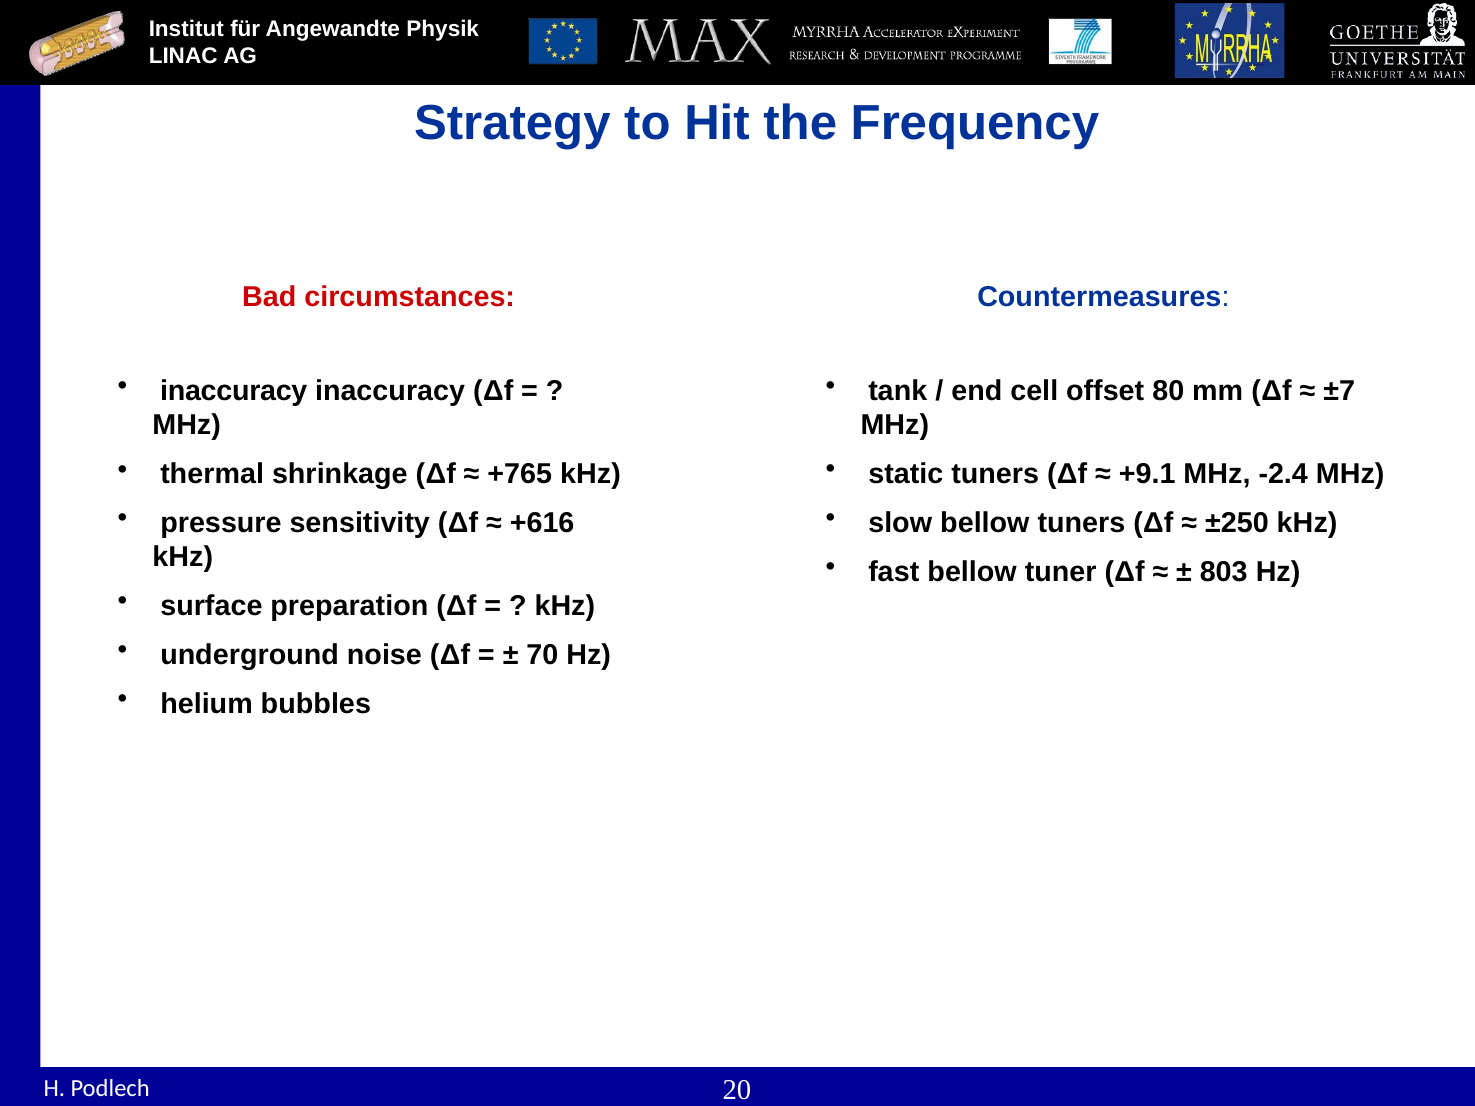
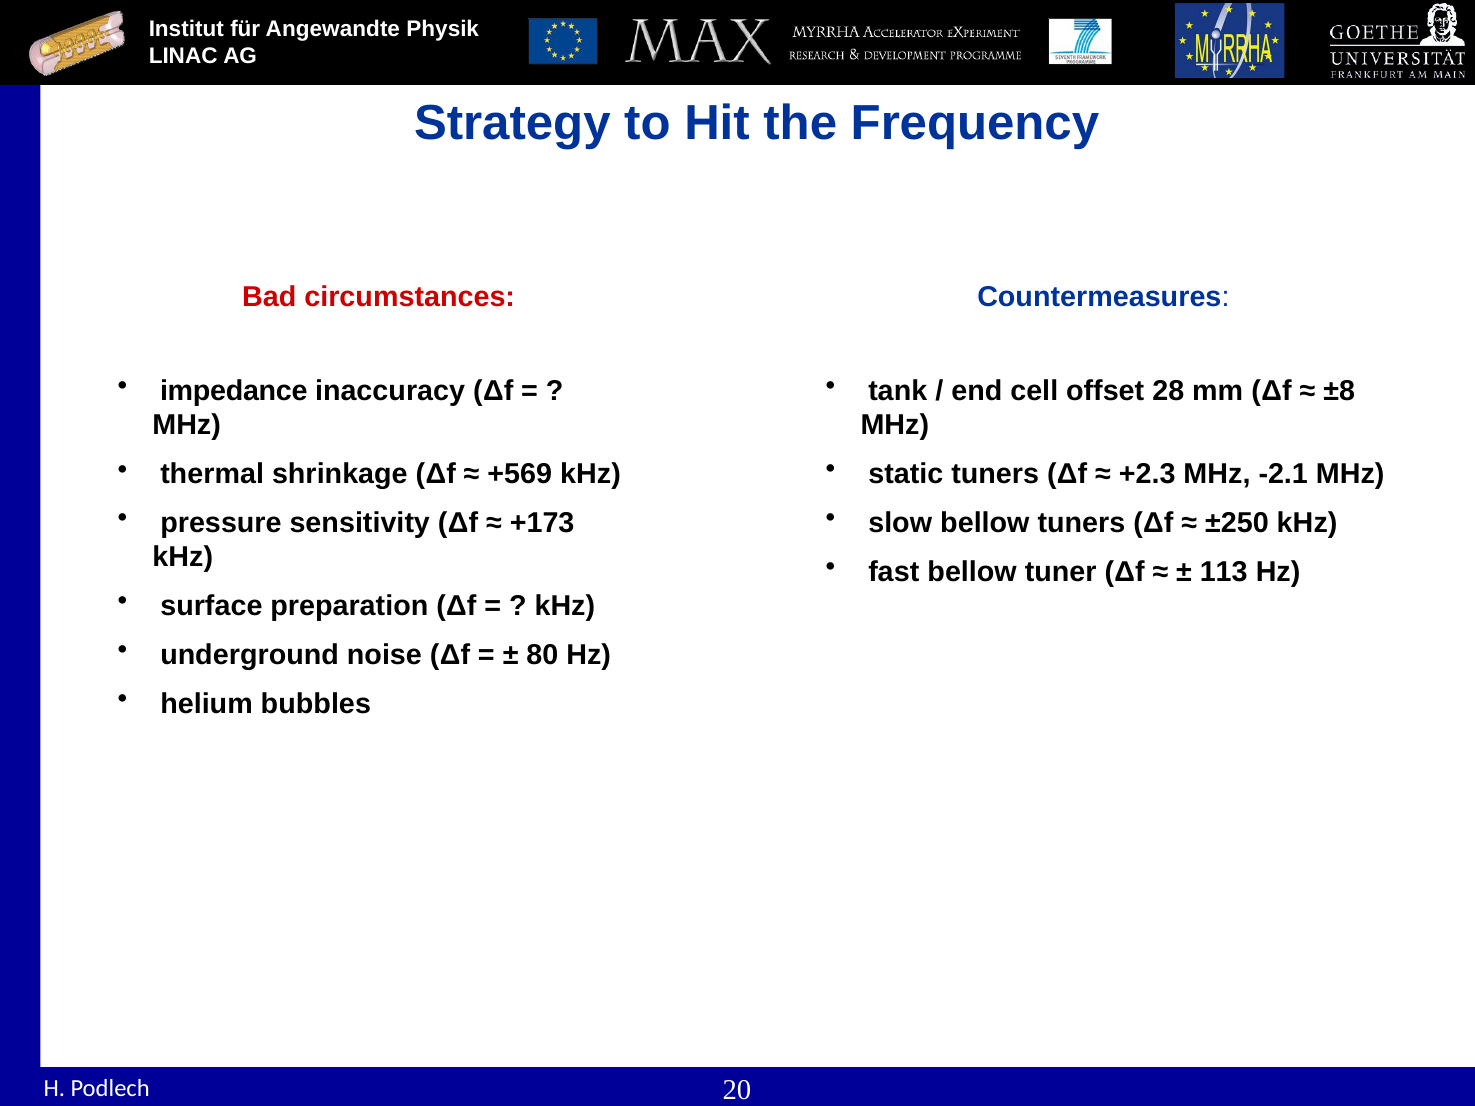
inaccuracy at (234, 391): inaccuracy -> impedance
80: 80 -> 28
±7: ±7 -> ±8
+9.1: +9.1 -> +2.3
-2.4: -2.4 -> -2.1
+765: +765 -> +569
+616: +616 -> +173
803: 803 -> 113
70: 70 -> 80
